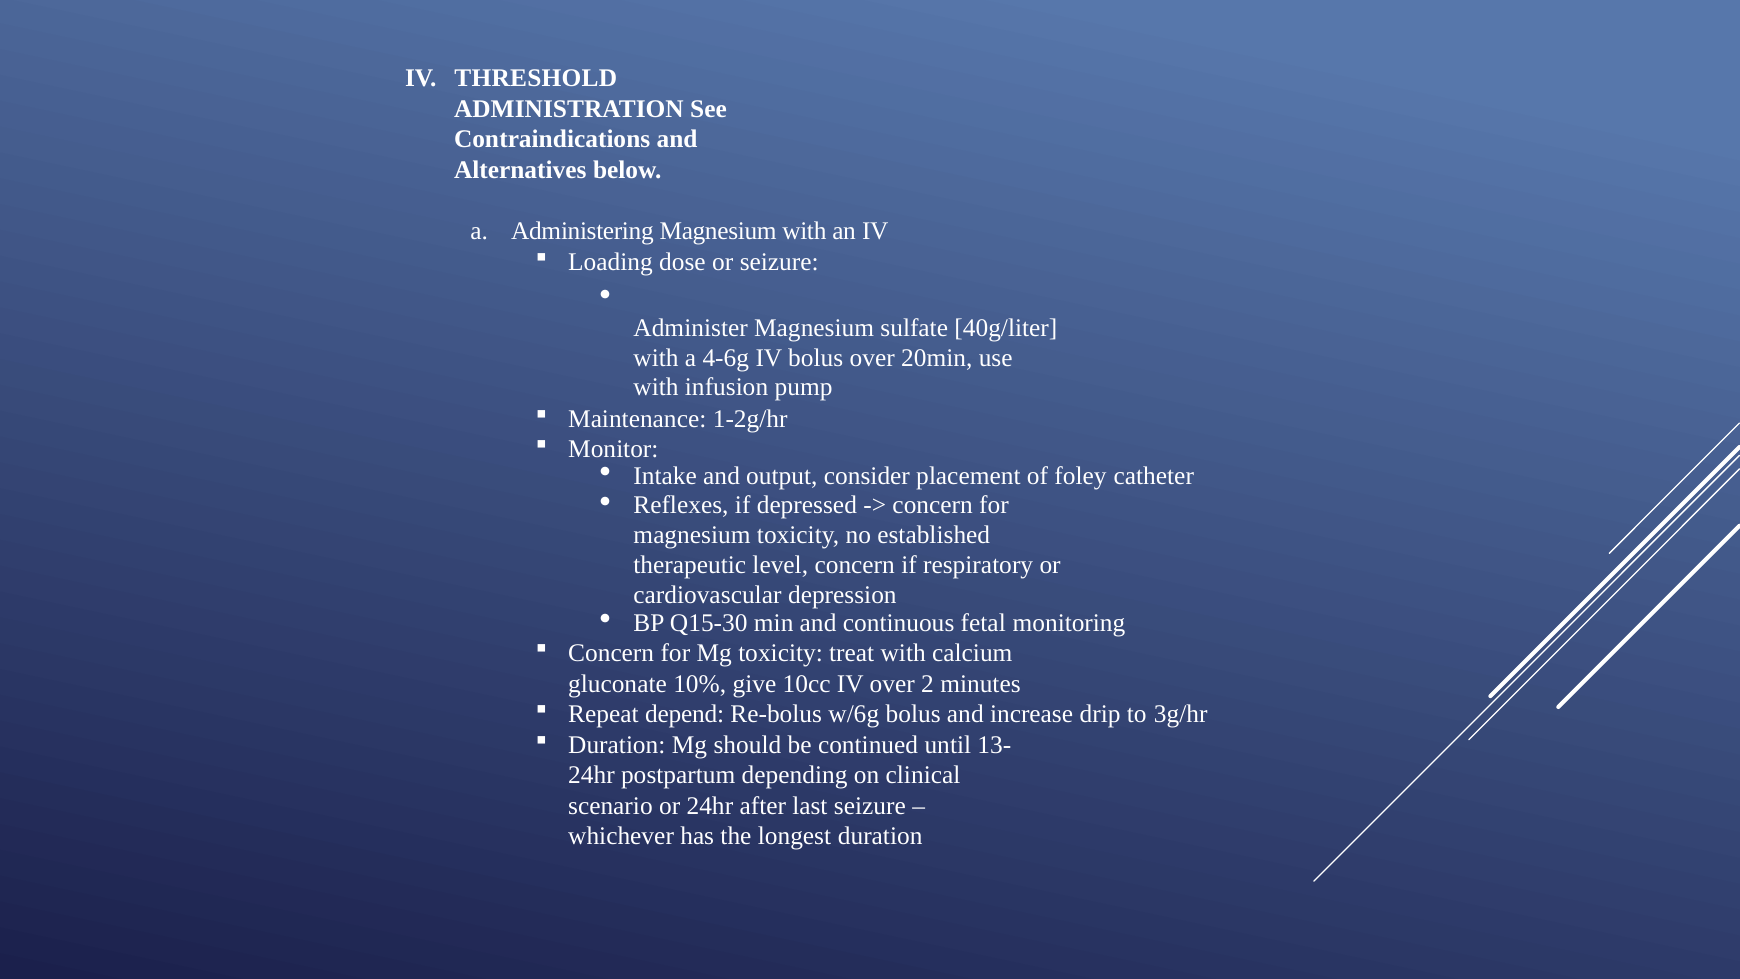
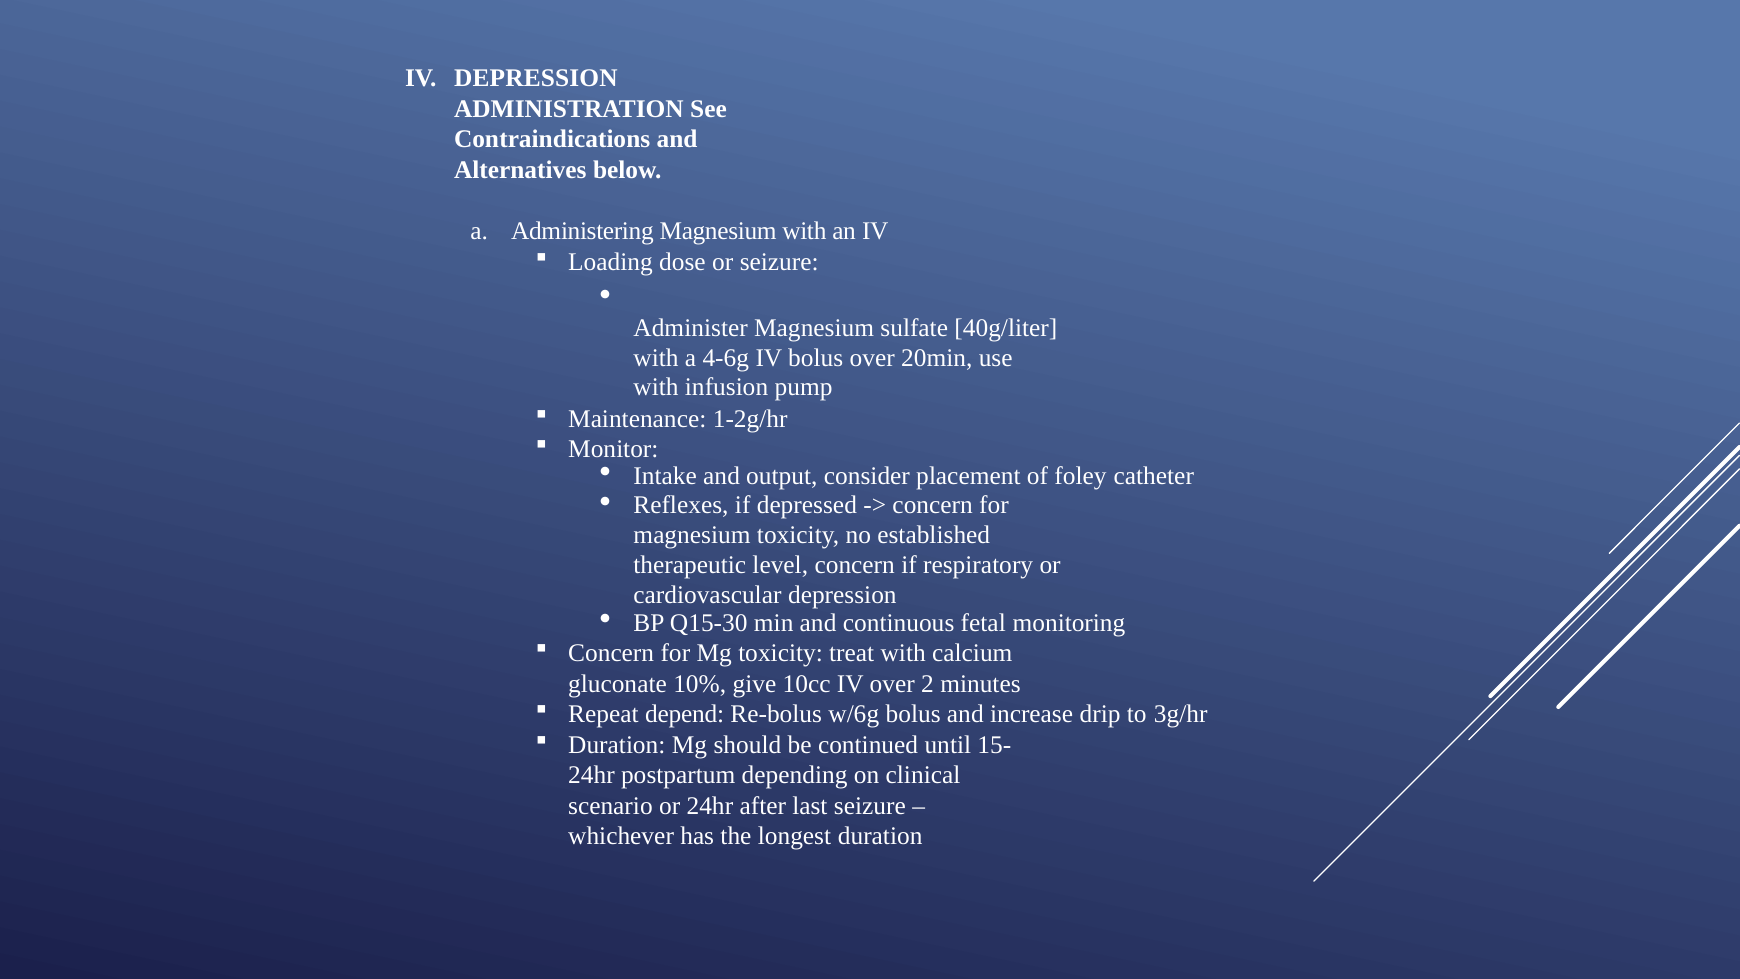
IV THRESHOLD: THRESHOLD -> DEPRESSION
13-: 13- -> 15-
